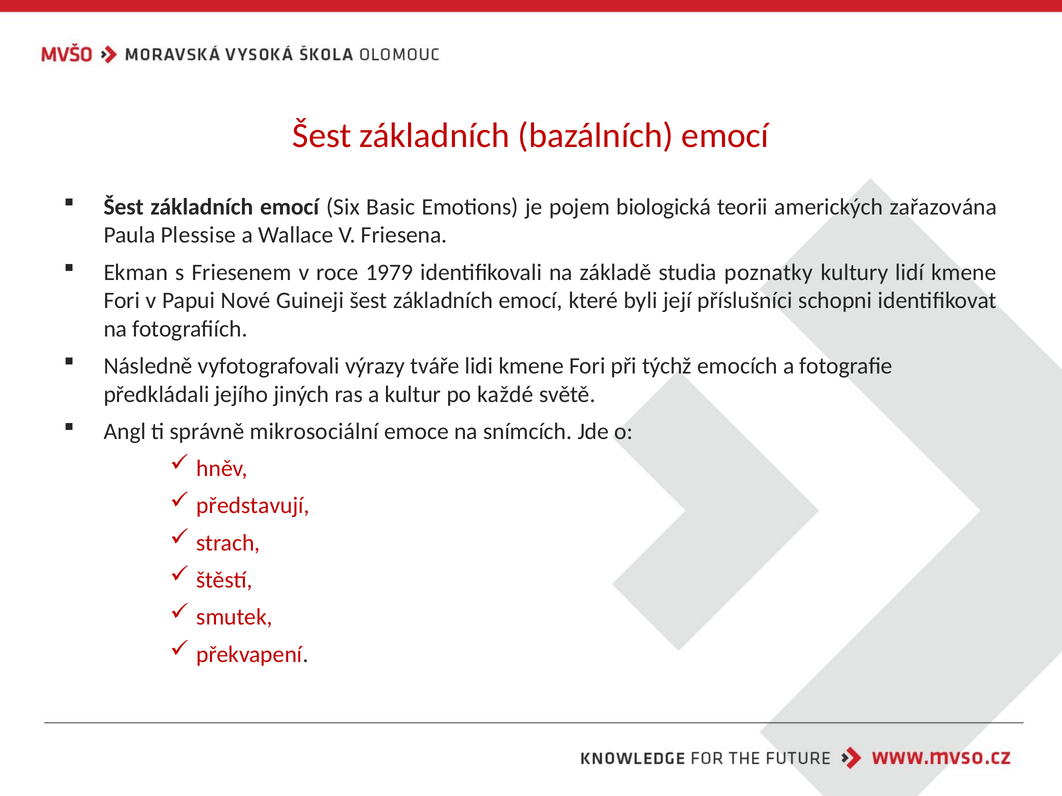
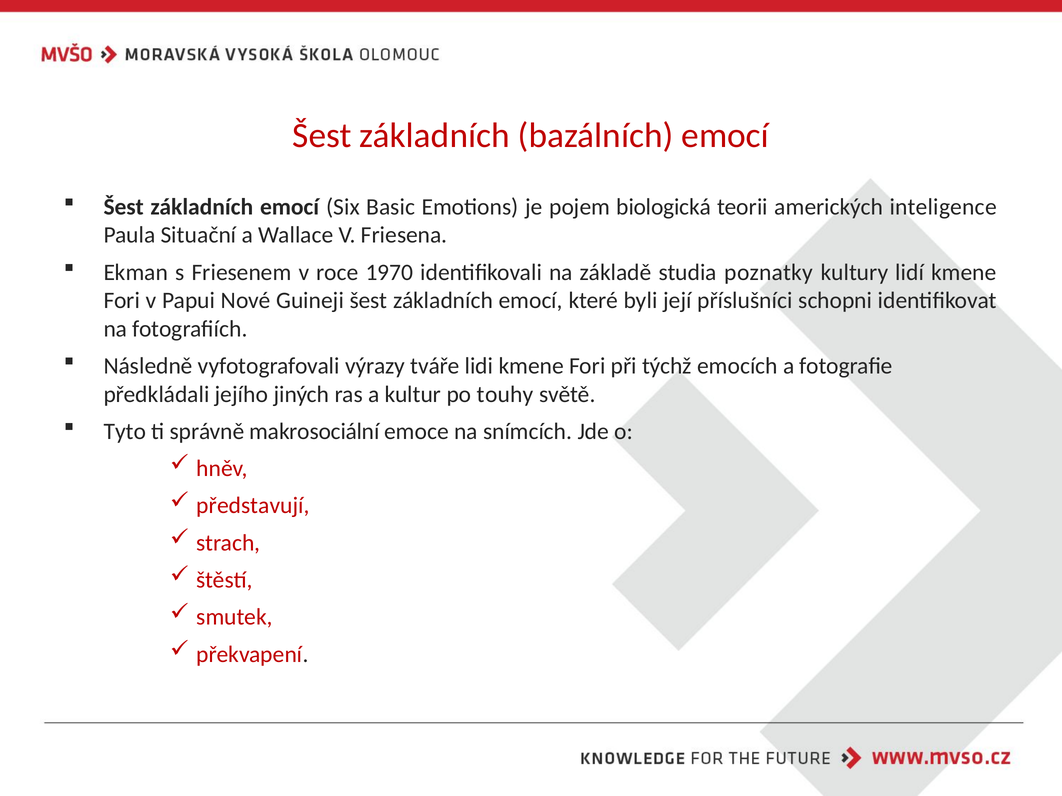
zařazována: zařazována -> inteligence
Plessise: Plessise -> Situační
1979: 1979 -> 1970
každé: každé -> touhy
Angl: Angl -> Tyto
mikrosociální: mikrosociální -> makrosociální
